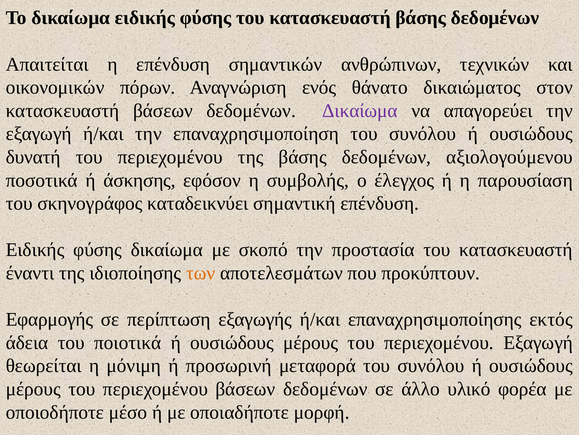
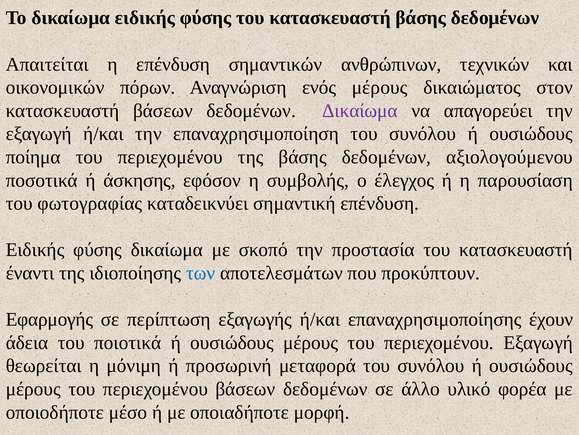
ενός θάνατο: θάνατο -> μέρους
δυνατή: δυνατή -> ποίημα
σκηνογράφος: σκηνογράφος -> φωτογραφίας
των colour: orange -> blue
εκτός: εκτός -> έχουν
